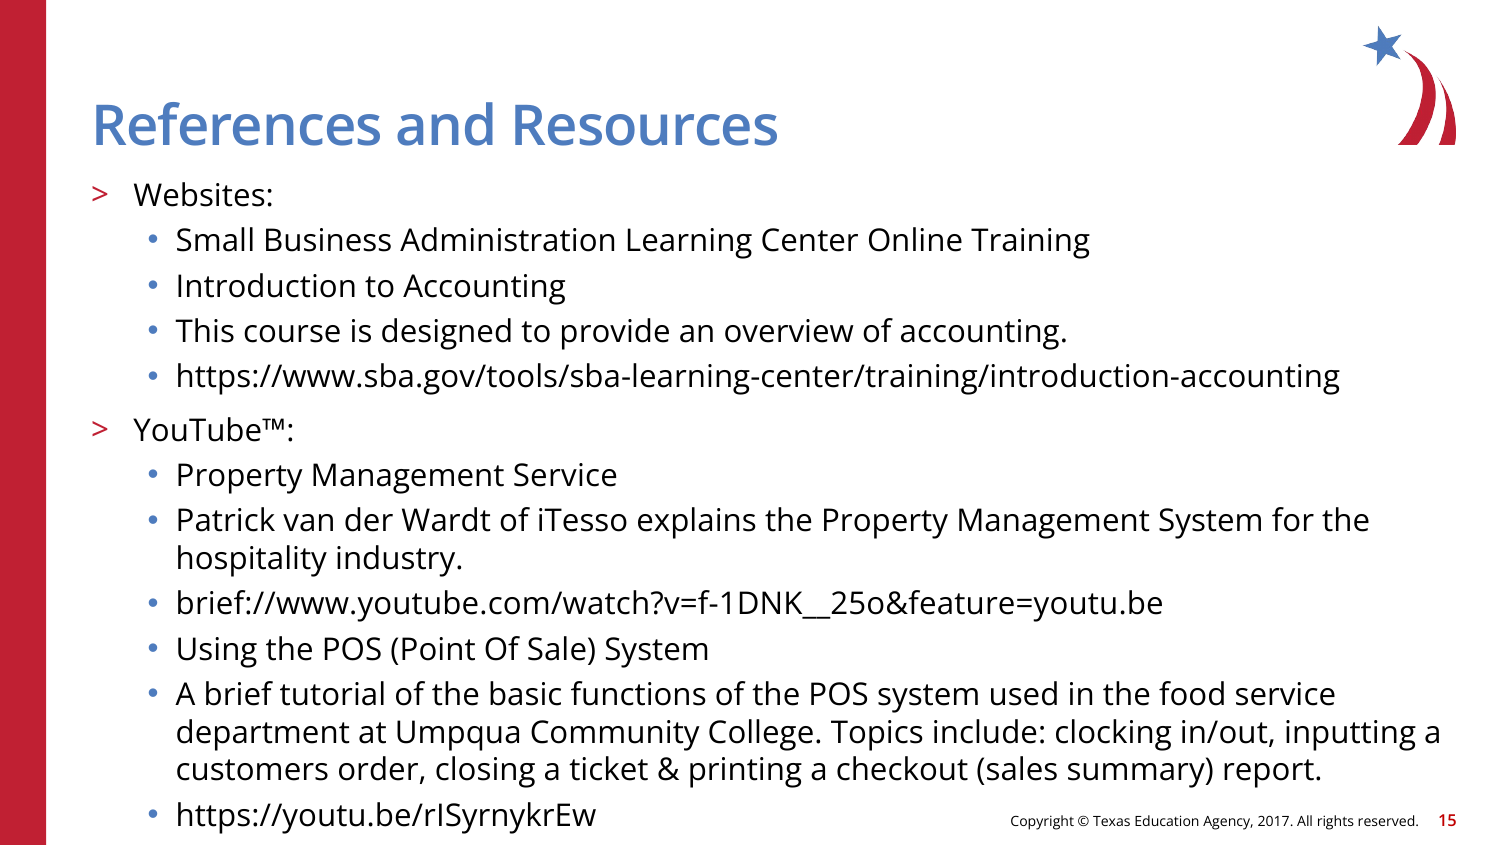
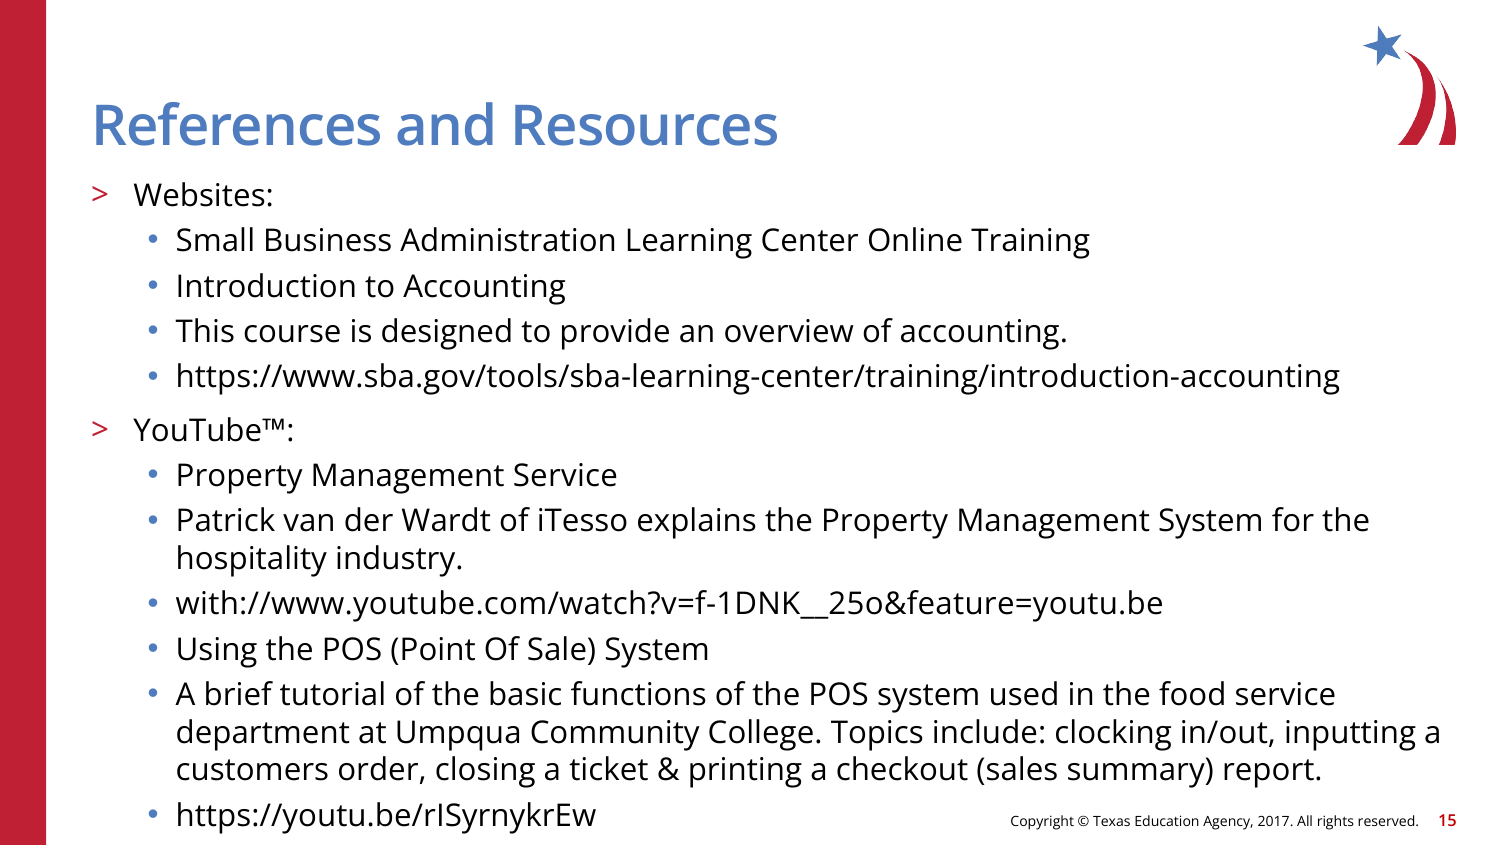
brief://www.youtube.com/watch?v=f-1DNK__25o&feature=youtu.be: brief://www.youtube.com/watch?v=f-1DNK__25o&feature=youtu.be -> with://www.youtube.com/watch?v=f-1DNK__25o&feature=youtu.be
